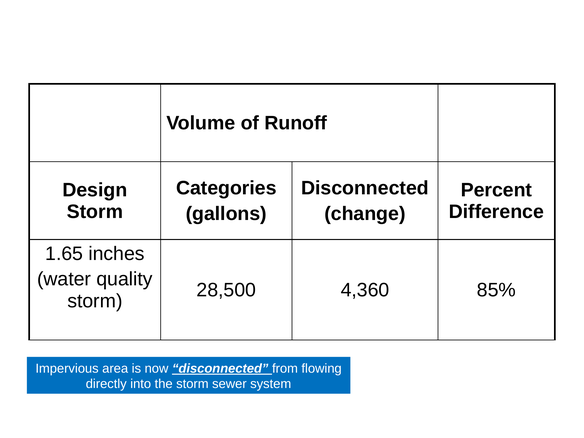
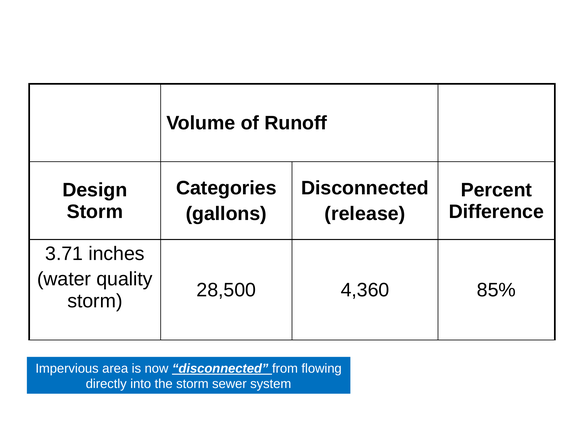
change: change -> release
1.65: 1.65 -> 3.71
